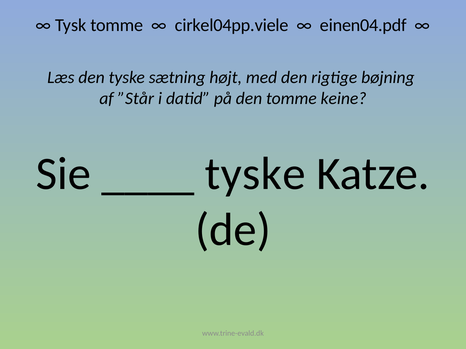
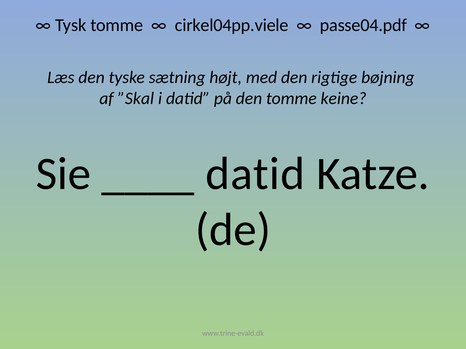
einen04.pdf: einen04.pdf -> passe04.pdf
”Står: ”Står -> ”Skal
tyske at (255, 174): tyske -> datid
